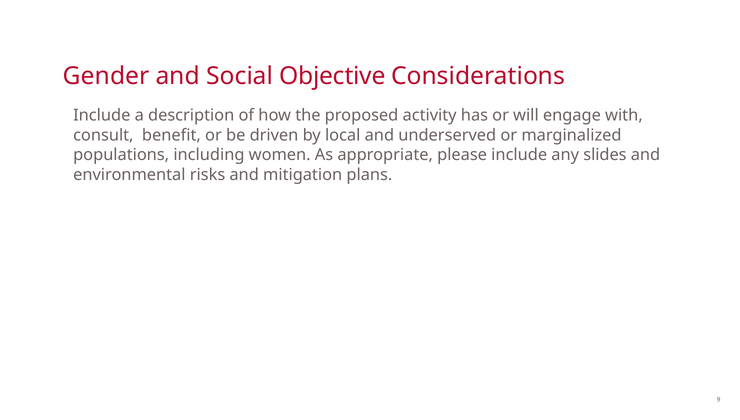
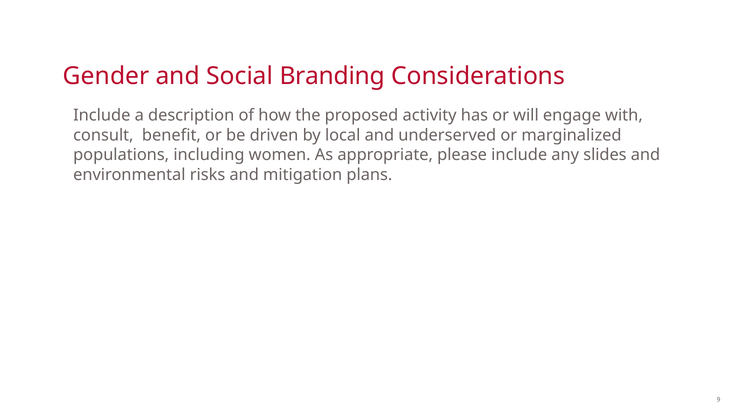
Objective: Objective -> Branding
